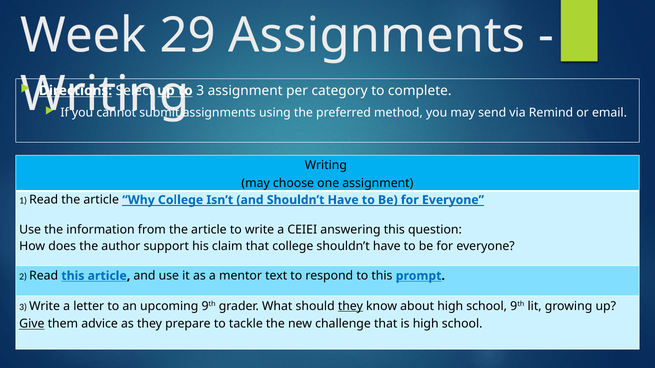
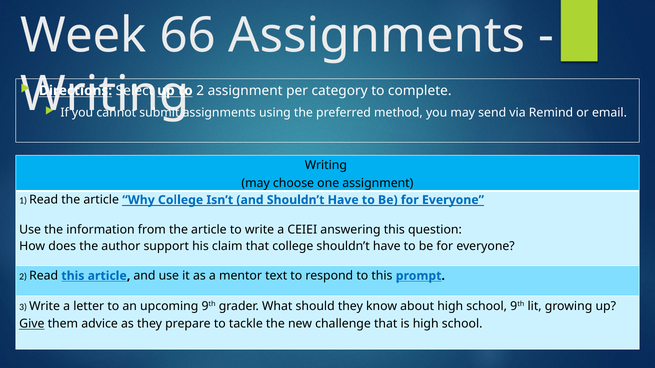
29: 29 -> 66
3 at (200, 91): 3 -> 2
they at (350, 306) underline: present -> none
